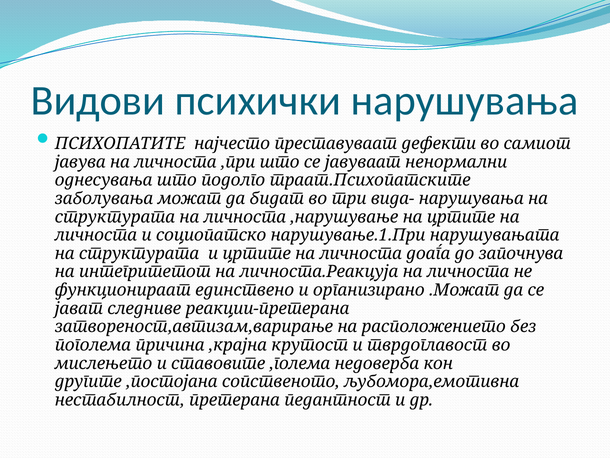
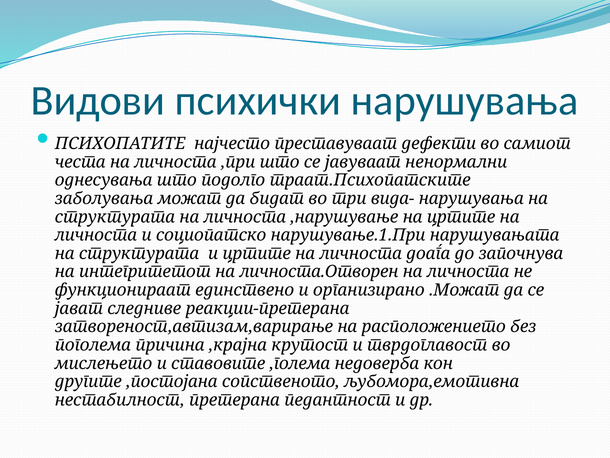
јавува: јавува -> честа
личноста.Реакцуја: личноста.Реакцуја -> личноста.Отворен
